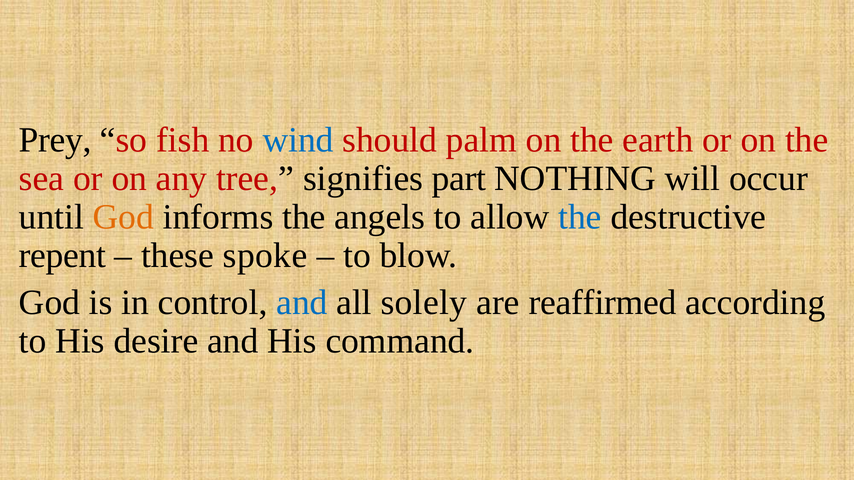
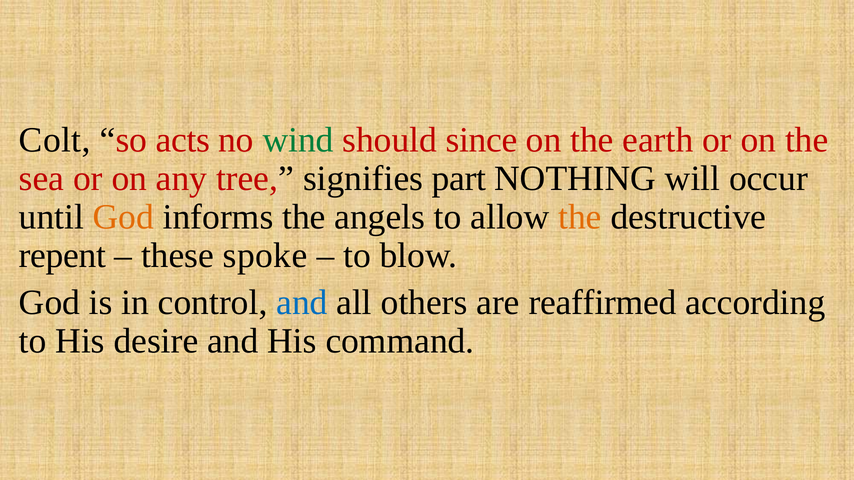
Prey: Prey -> Colt
fish: fish -> acts
wind colour: blue -> green
palm: palm -> since
the at (580, 217) colour: blue -> orange
solely: solely -> others
